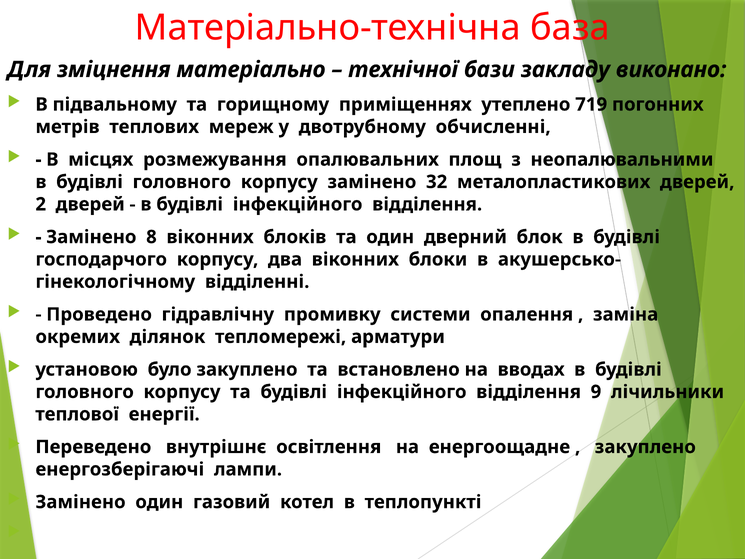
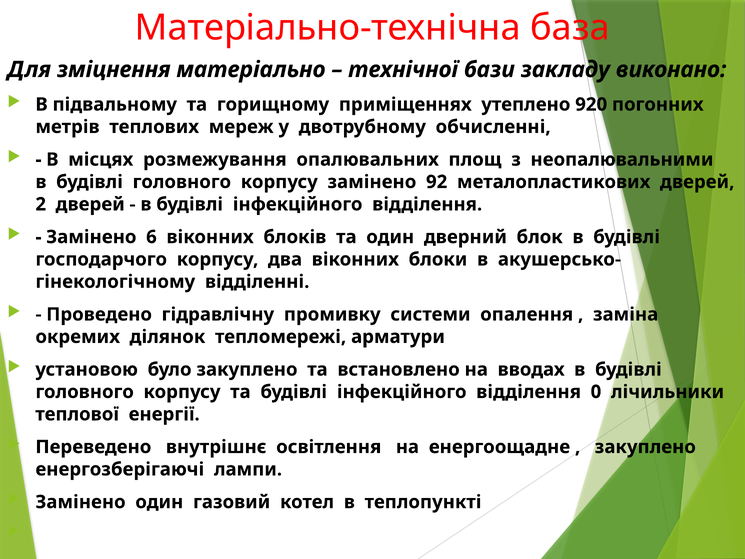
719: 719 -> 920
32: 32 -> 92
8: 8 -> 6
9: 9 -> 0
